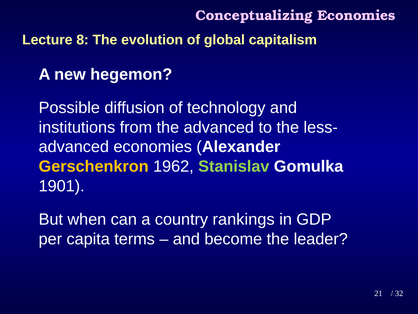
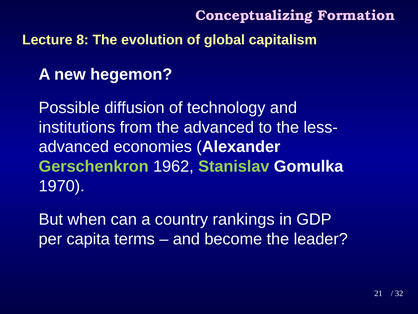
Conceptualizing Economies: Economies -> Formation
Gerschenkron colour: yellow -> light green
1901: 1901 -> 1970
